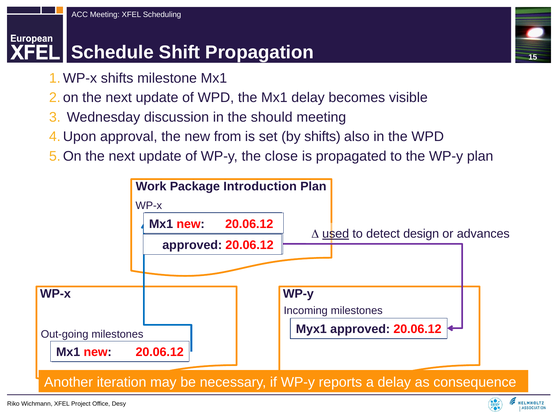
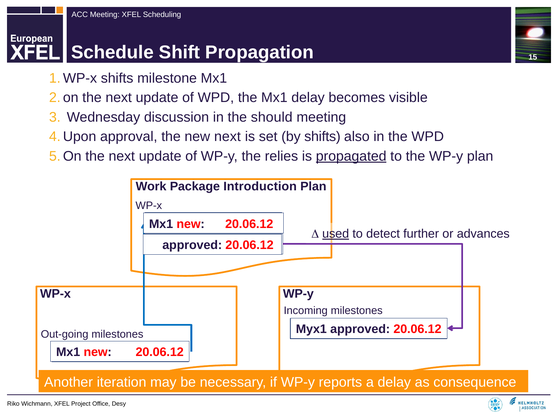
new from: from -> next
close: close -> relies
propagated underline: none -> present
design: design -> further
